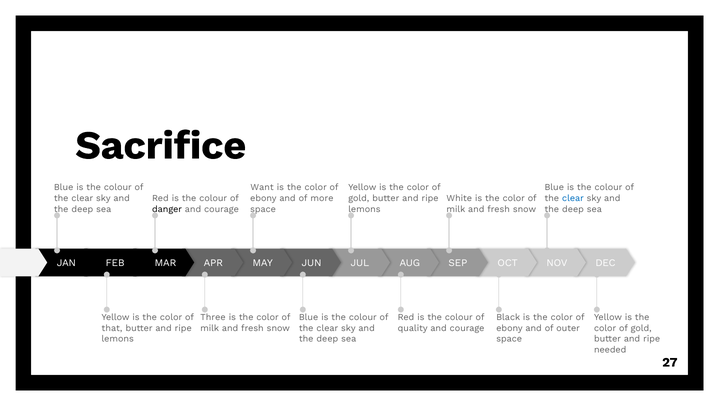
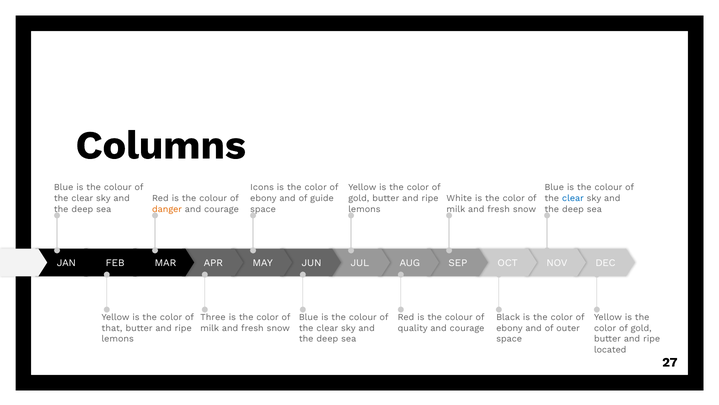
Sacrifice: Sacrifice -> Columns
Want: Want -> Icons
more: more -> guide
danger colour: black -> orange
needed: needed -> located
